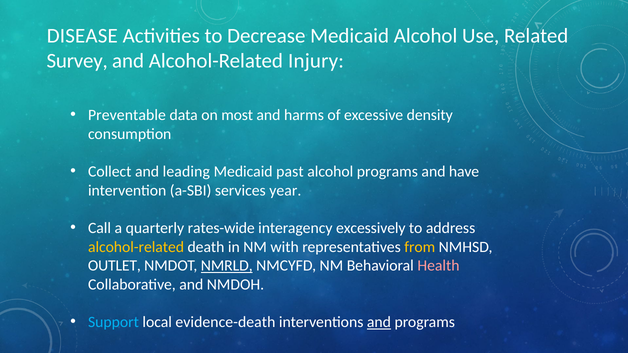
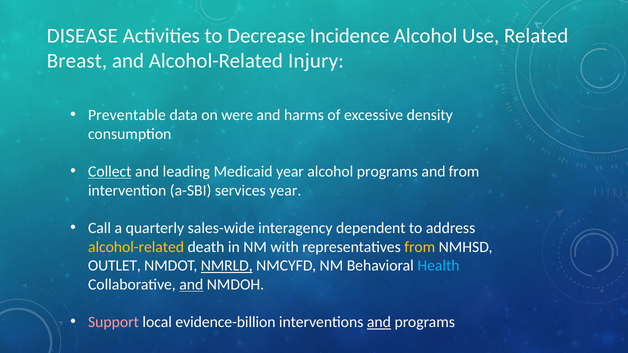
Decrease Medicaid: Medicaid -> Incidence
Survey: Survey -> Breast
most: most -> were
Collect underline: none -> present
Medicaid past: past -> year
and have: have -> from
rates-wide: rates-wide -> sales-wide
excessively: excessively -> dependent
Health colour: pink -> light blue
and at (191, 285) underline: none -> present
Support colour: light blue -> pink
evidence-death: evidence-death -> evidence-billion
